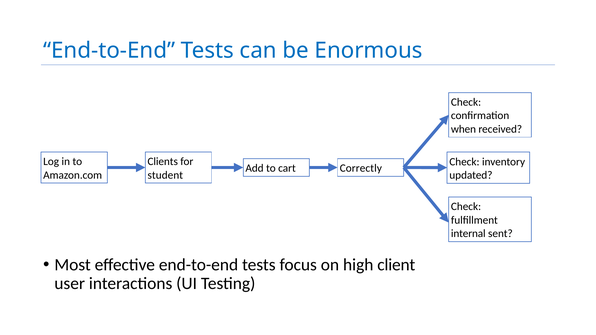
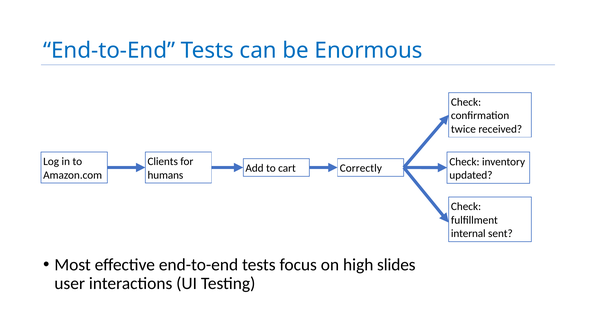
when: when -> twice
student: student -> humans
client: client -> slides
